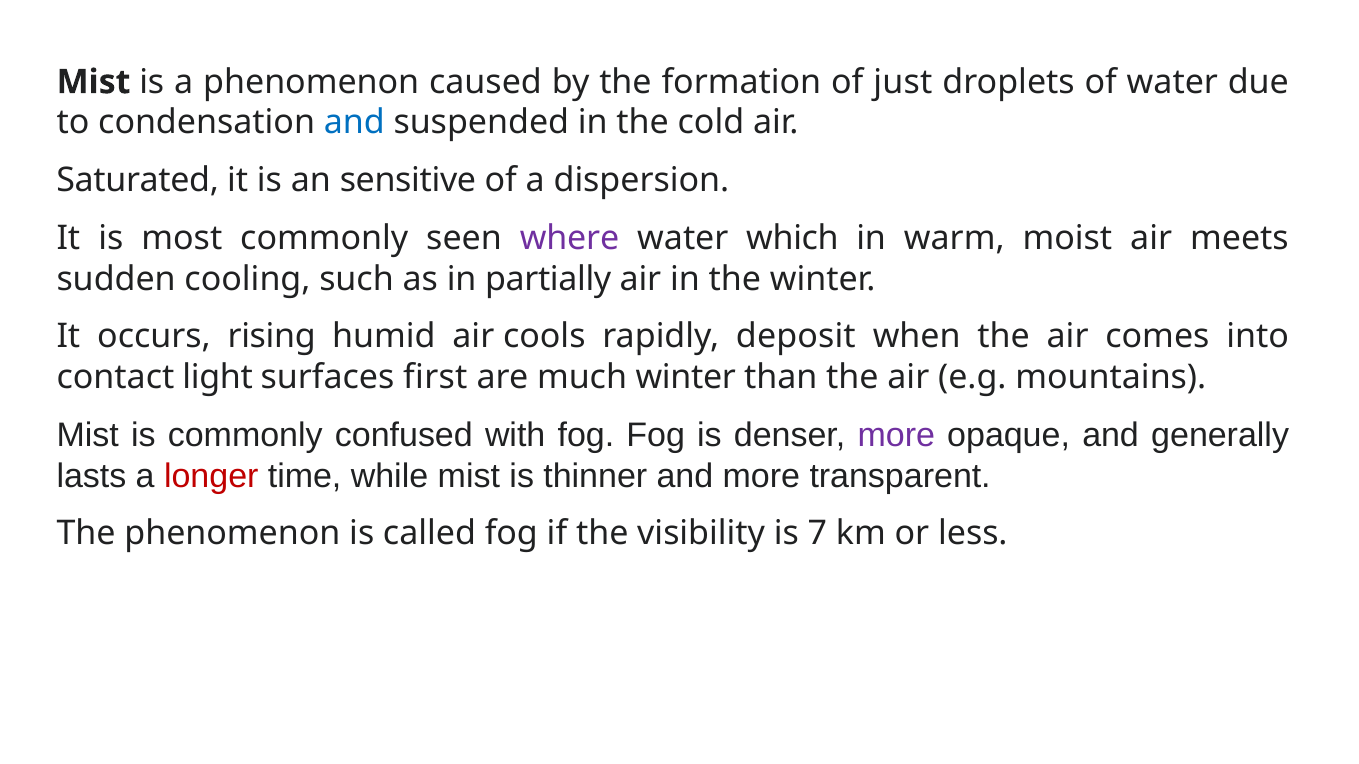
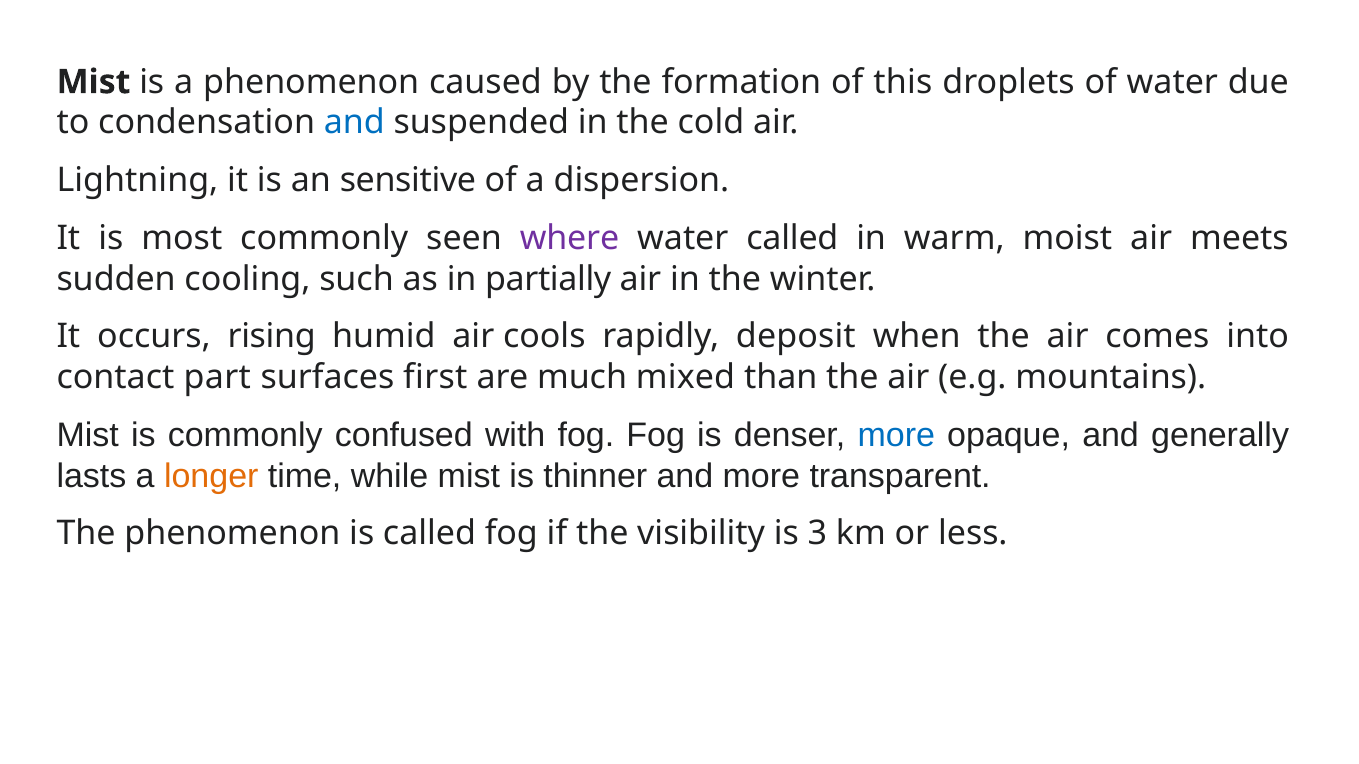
just: just -> this
Saturated: Saturated -> Lightning
water which: which -> called
light: light -> part
much winter: winter -> mixed
more at (896, 435) colour: purple -> blue
longer colour: red -> orange
7: 7 -> 3
